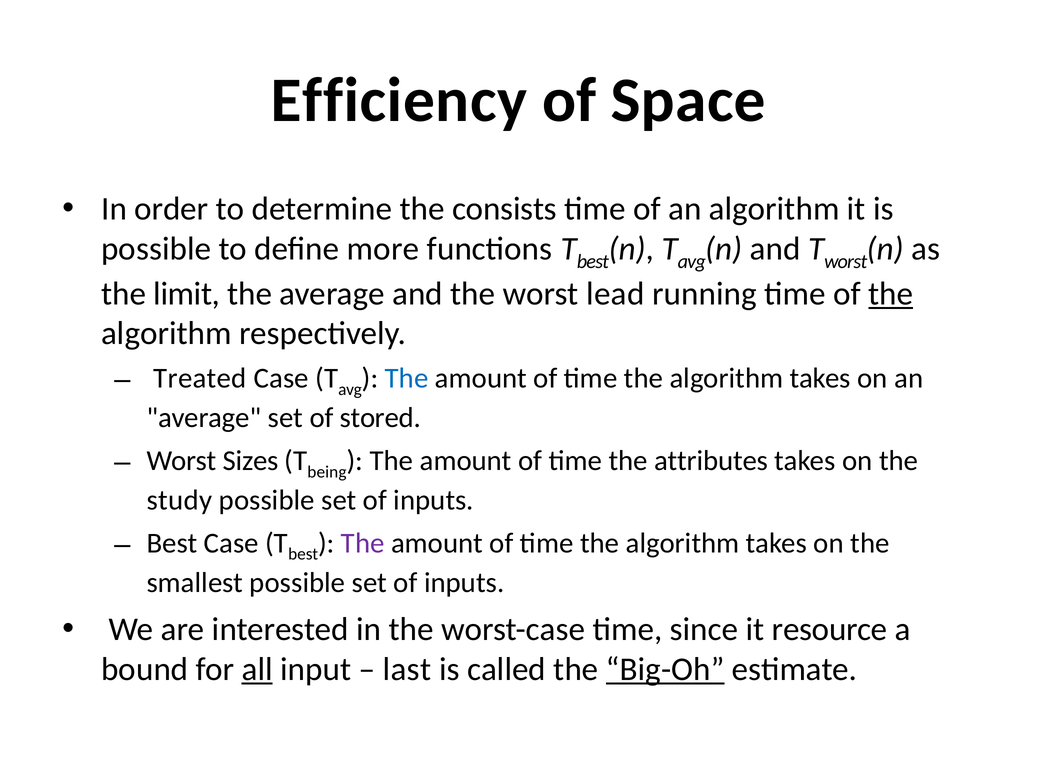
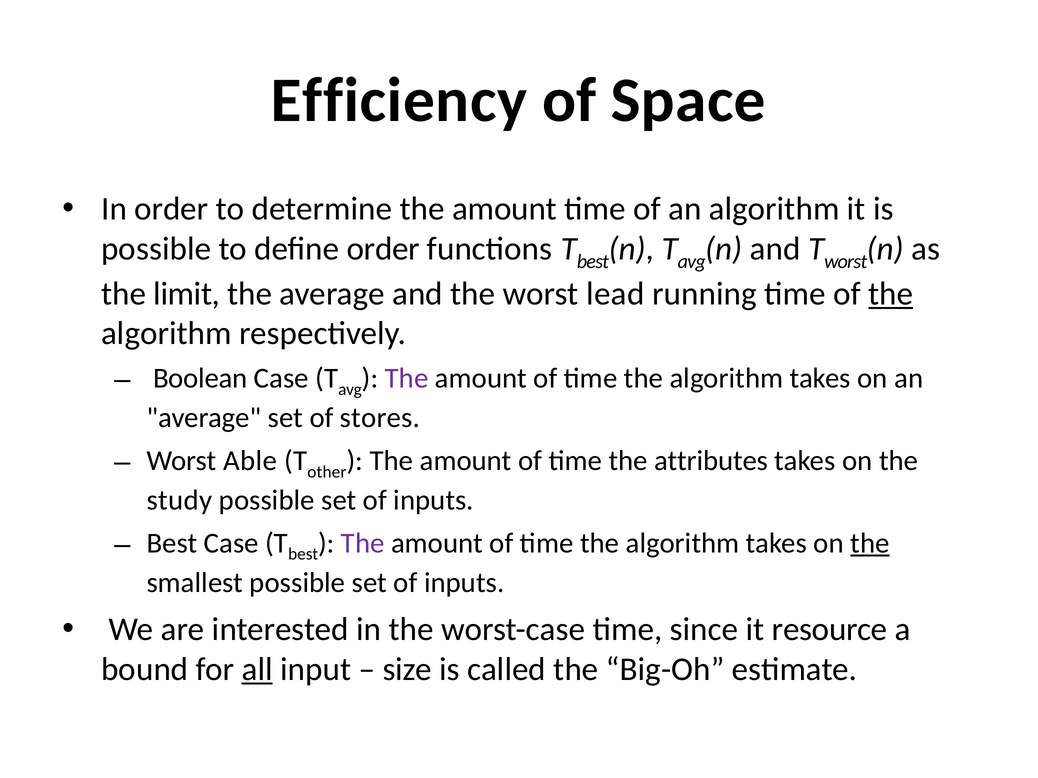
determine the consists: consists -> amount
define more: more -> order
Treated: Treated -> Boolean
The at (407, 379) colour: blue -> purple
stored: stored -> stores
Sizes: Sizes -> Able
being: being -> other
the at (870, 543) underline: none -> present
last: last -> size
Big-Oh underline: present -> none
